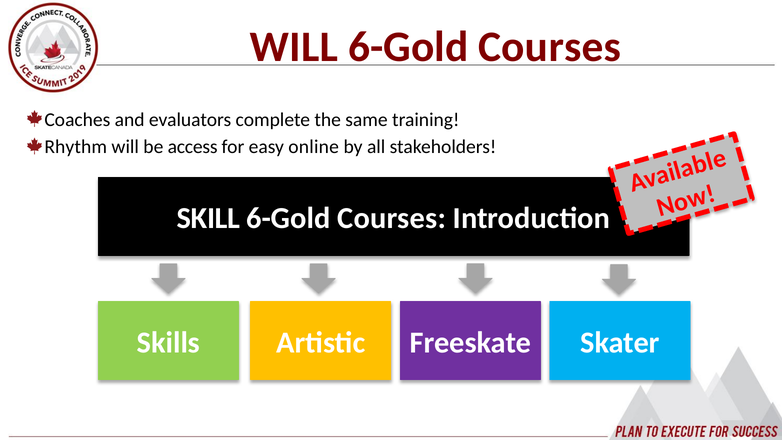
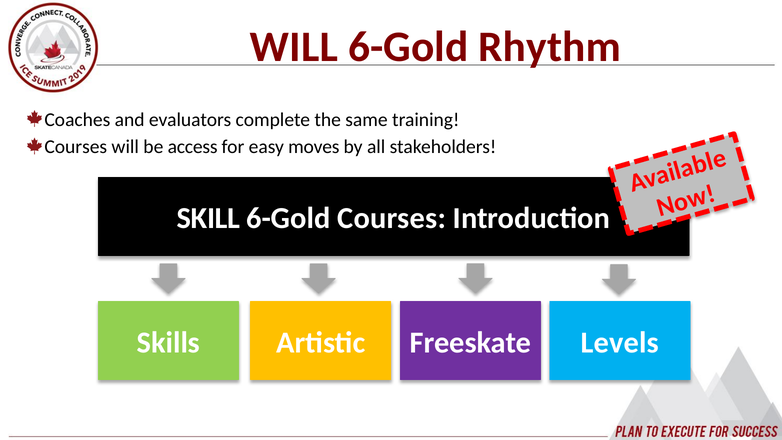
Courses at (550, 47): Courses -> Rhythm
Rhythm at (76, 147): Rhythm -> Courses
online: online -> moves
Skater: Skater -> Levels
